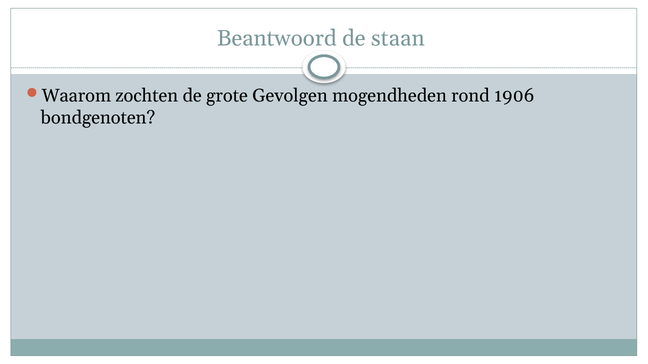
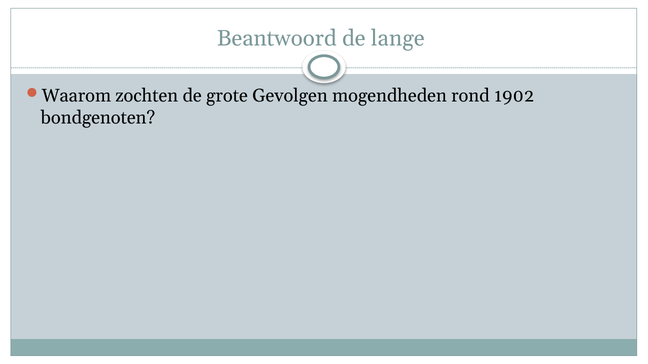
staan: staan -> lange
1906: 1906 -> 1902
